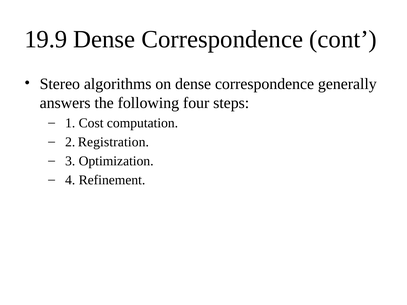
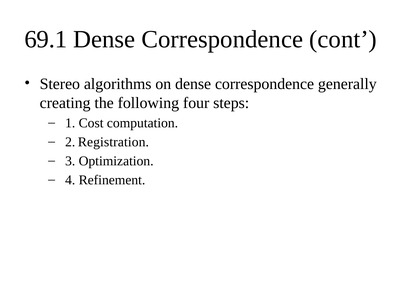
19.9: 19.9 -> 69.1
answers: answers -> creating
